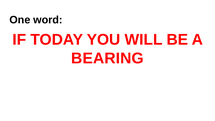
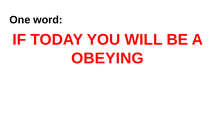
BEARING: BEARING -> OBEYING
